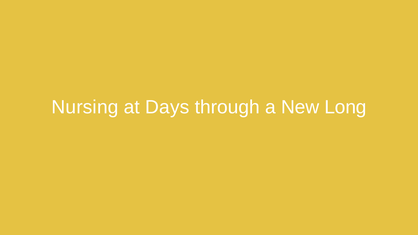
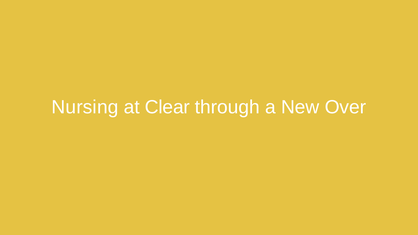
Days: Days -> Clear
Long: Long -> Over
